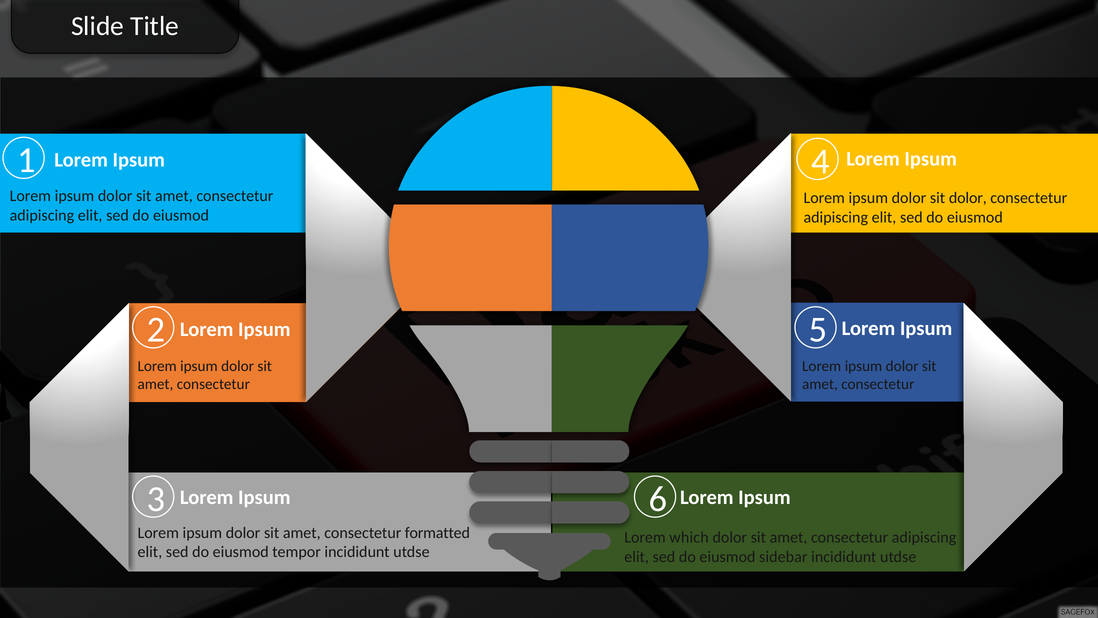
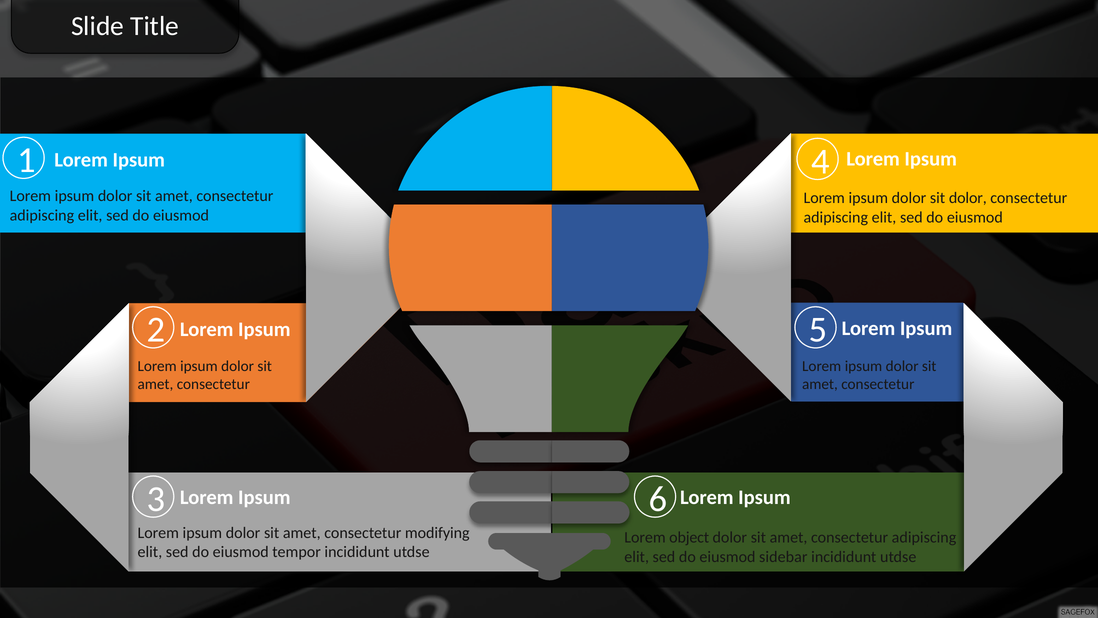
formatted: formatted -> modifying
which: which -> object
